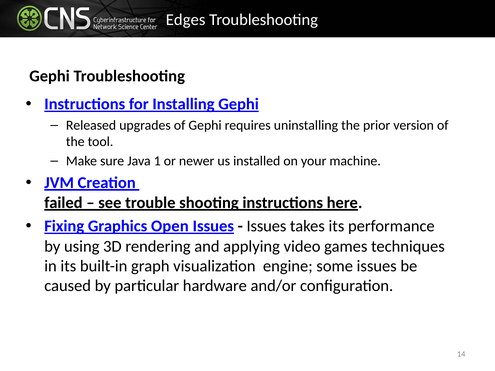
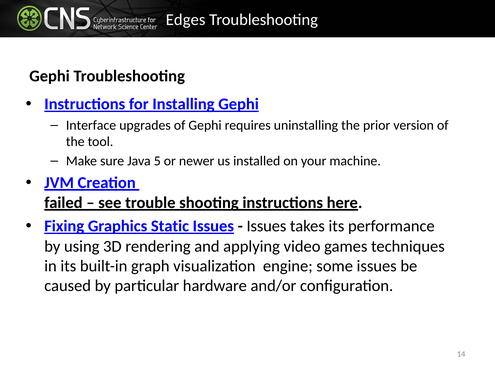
Released: Released -> Interface
1: 1 -> 5
Open: Open -> Static
